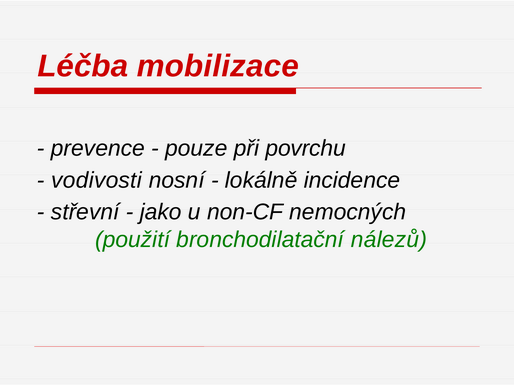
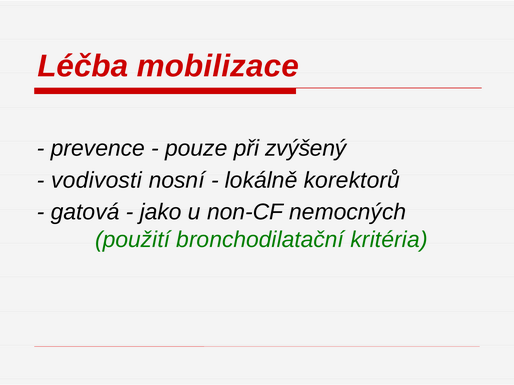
povrchu: povrchu -> zvýšený
incidence: incidence -> korektorů
střevní: střevní -> gatová
nálezů: nálezů -> kritéria
